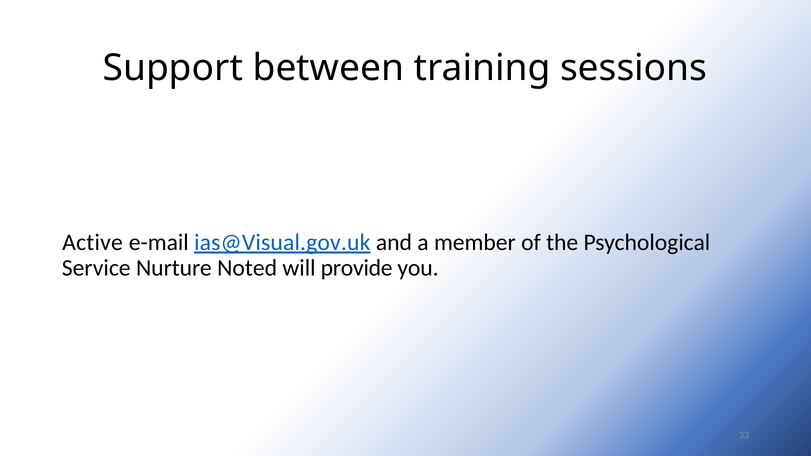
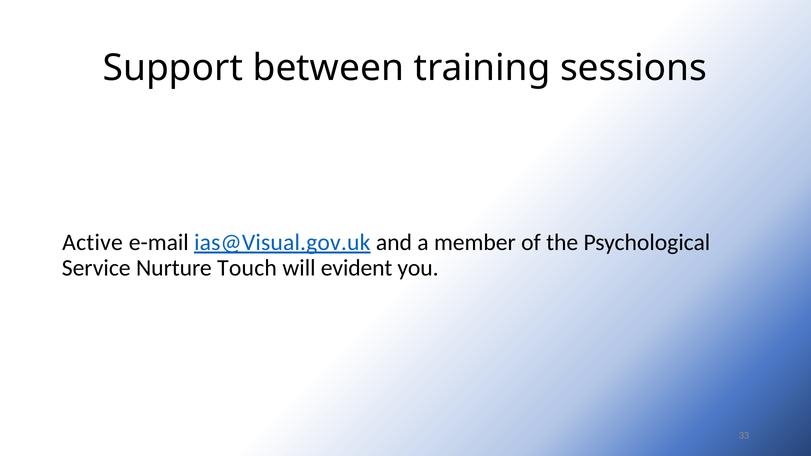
Noted: Noted -> Touch
provide: provide -> evident
